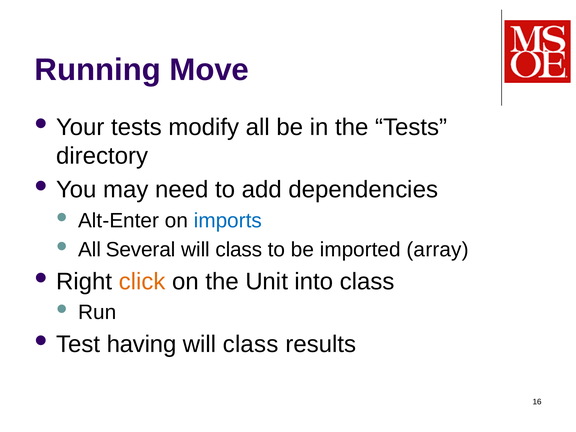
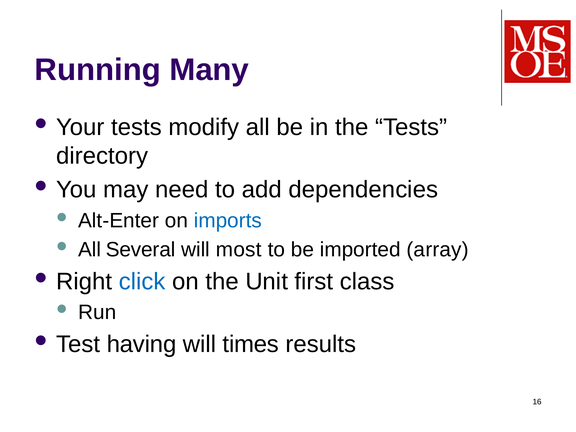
Move: Move -> Many
class at (239, 250): class -> most
click colour: orange -> blue
into: into -> first
class at (251, 344): class -> times
